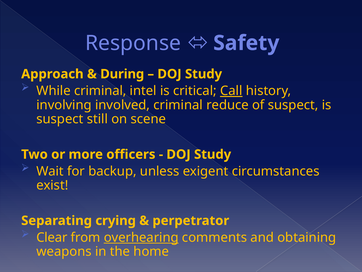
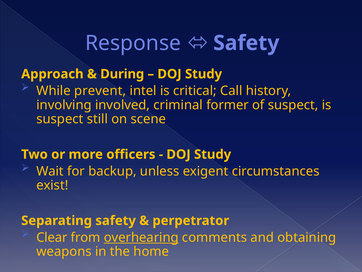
While criminal: criminal -> prevent
Call underline: present -> none
reduce: reduce -> former
Separating crying: crying -> safety
